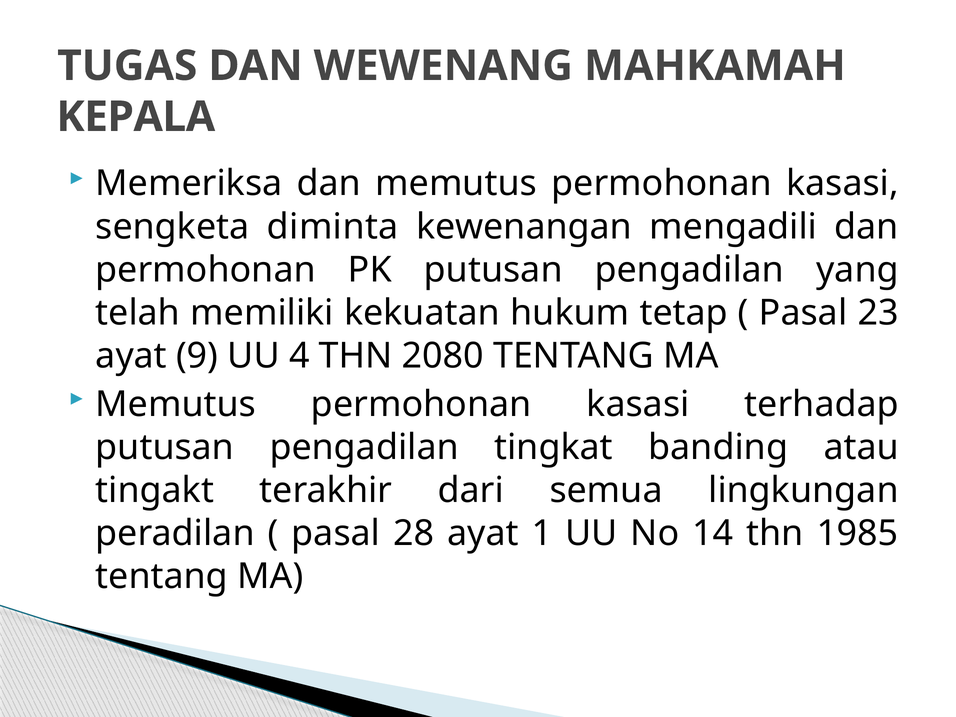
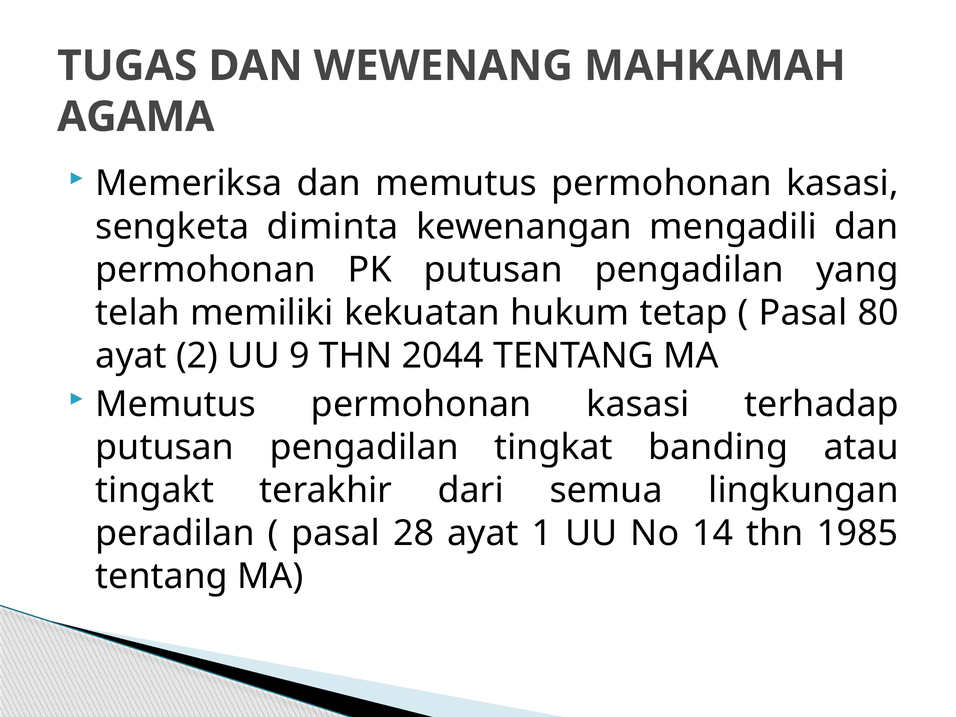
KEPALA: KEPALA -> AGAMA
23: 23 -> 80
9: 9 -> 2
4: 4 -> 9
2080: 2080 -> 2044
